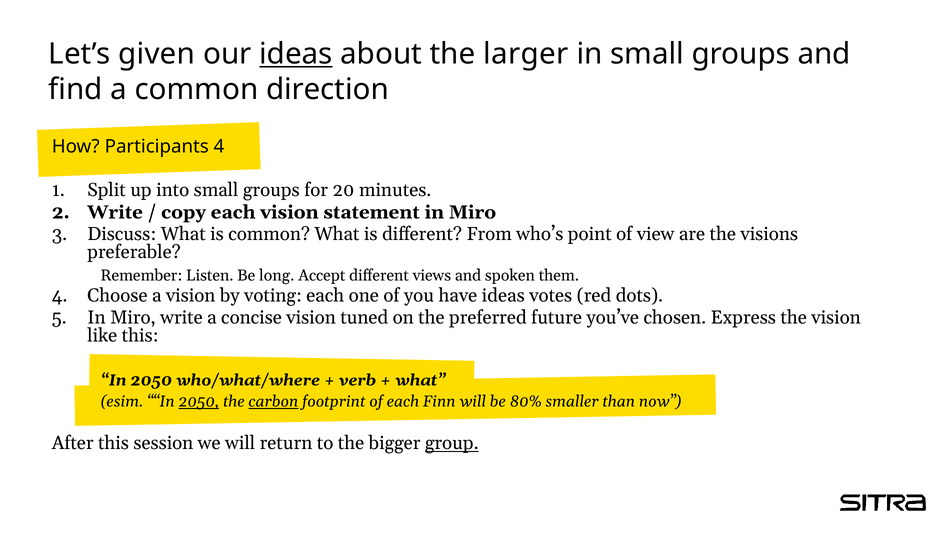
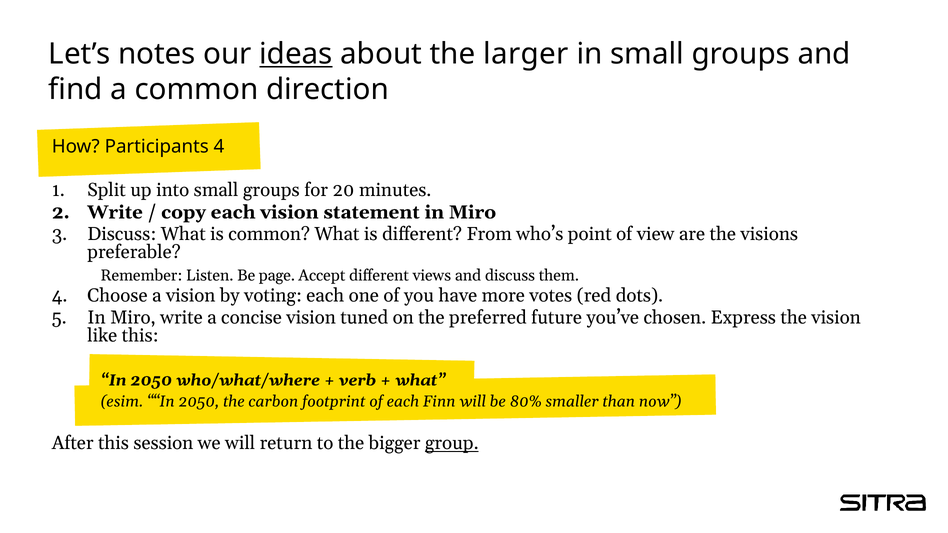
given: given -> notes
long: long -> page
and spoken: spoken -> discuss
have ideas: ideas -> more
2050 at (199, 402) underline: present -> none
carbon underline: present -> none
